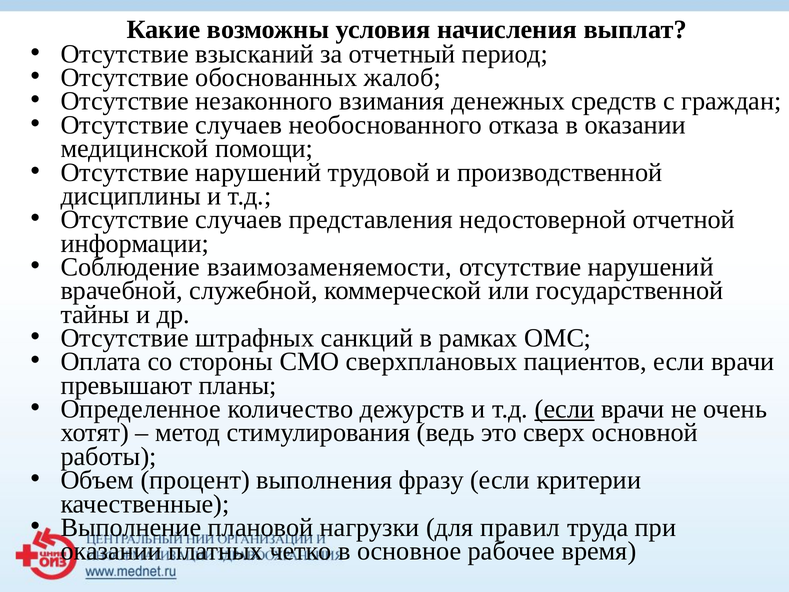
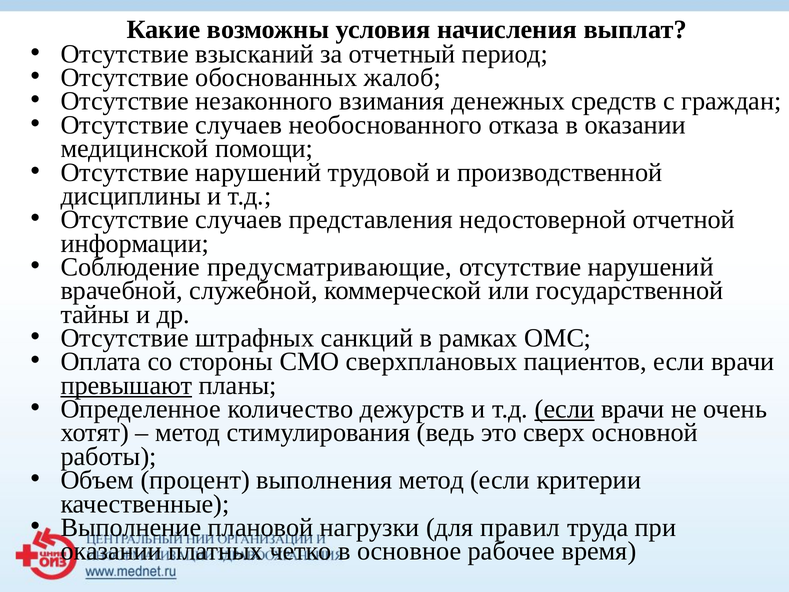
взаимозаменяемости: взаимозаменяемости -> предусматривающие
превышают underline: none -> present
выполнения фразу: фразу -> метод
